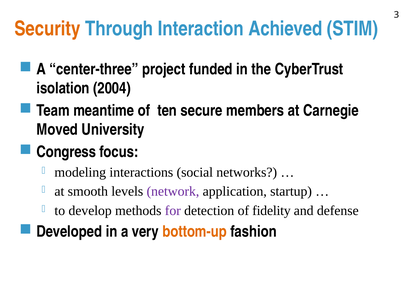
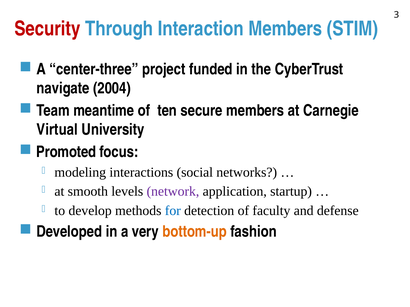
Security colour: orange -> red
Interaction Achieved: Achieved -> Members
isolation: isolation -> navigate
Moved: Moved -> Virtual
Congress: Congress -> Promoted
for colour: purple -> blue
fidelity: fidelity -> faculty
